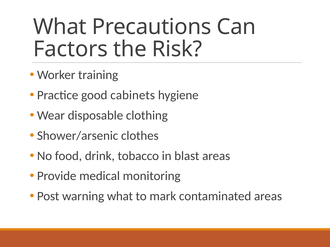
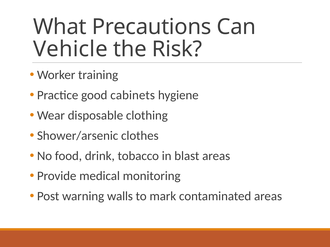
Factors: Factors -> Vehicle
warning what: what -> walls
